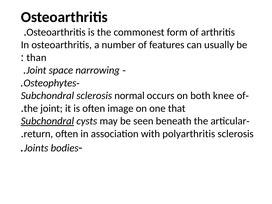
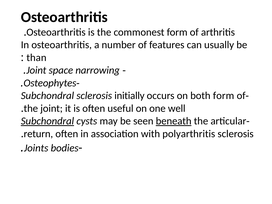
normal: normal -> initially
both knee: knee -> form
image: image -> useful
that: that -> well
beneath underline: none -> present
